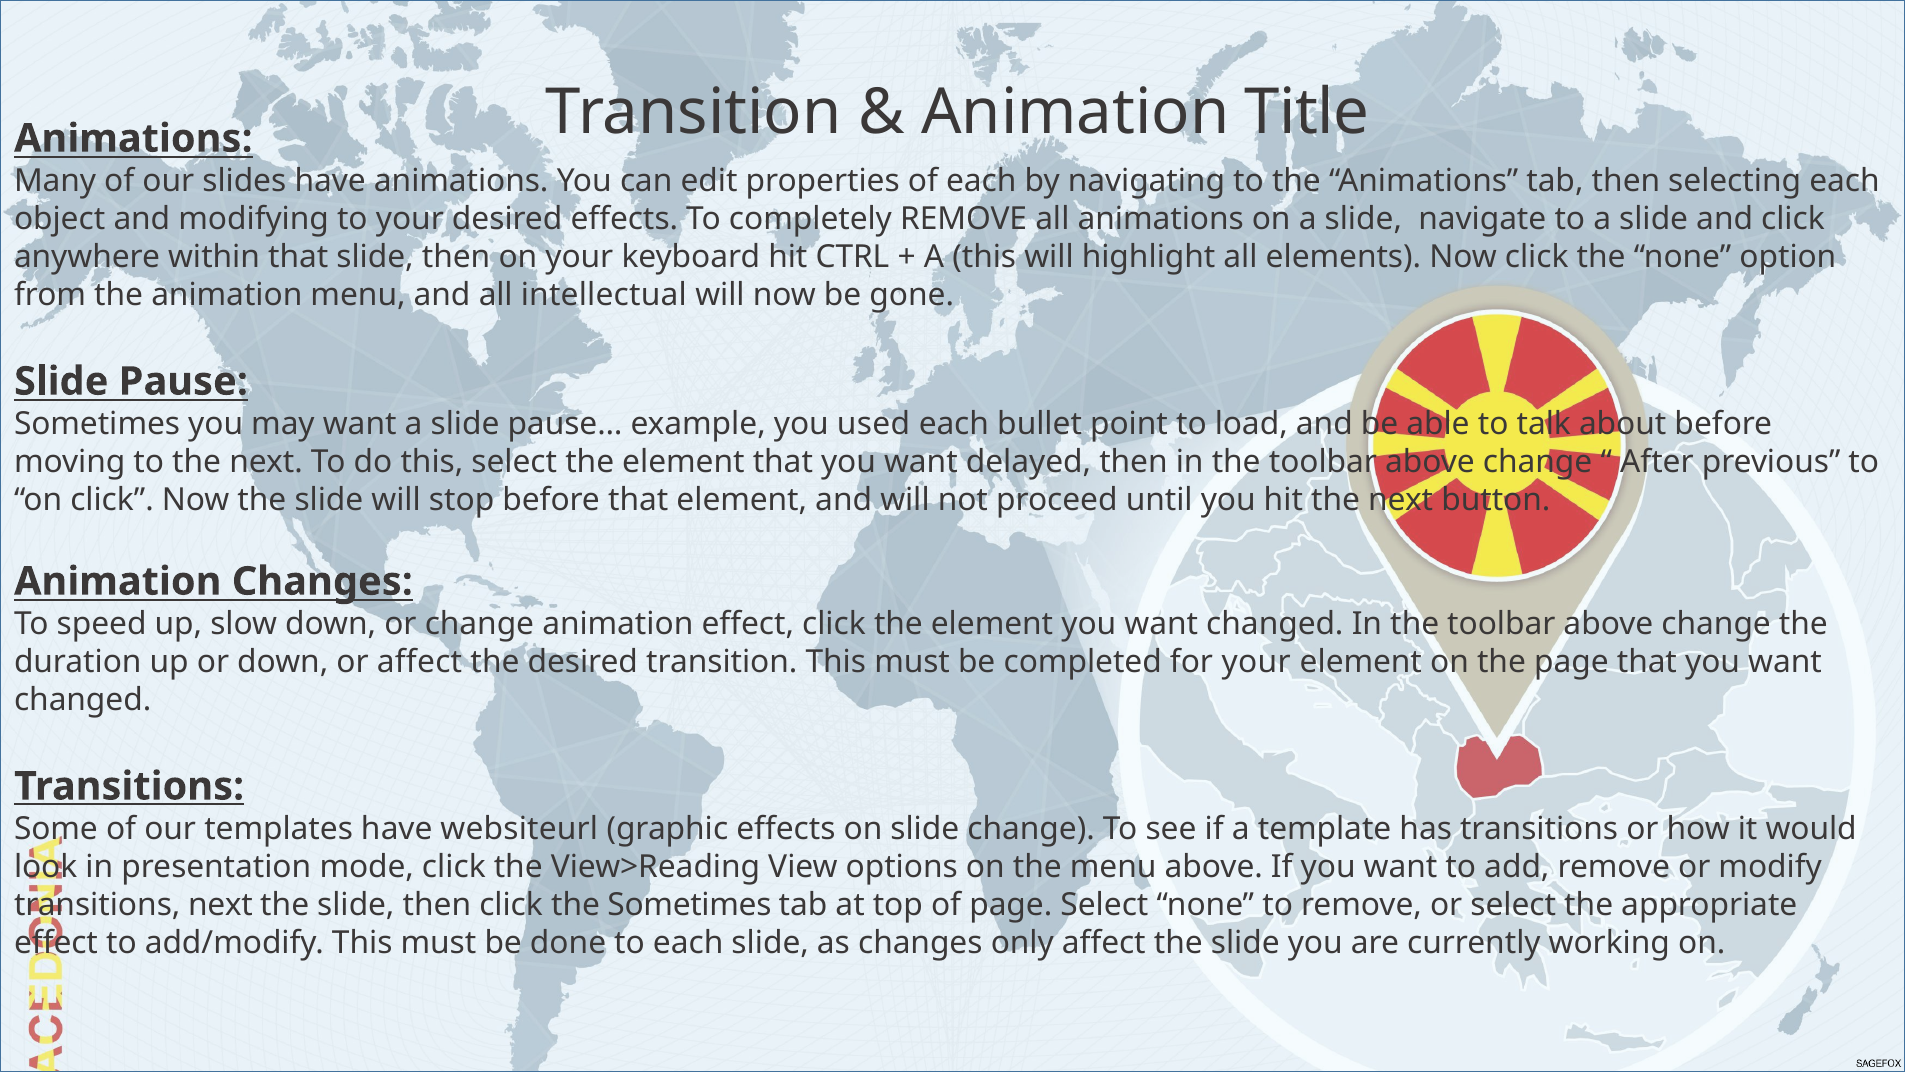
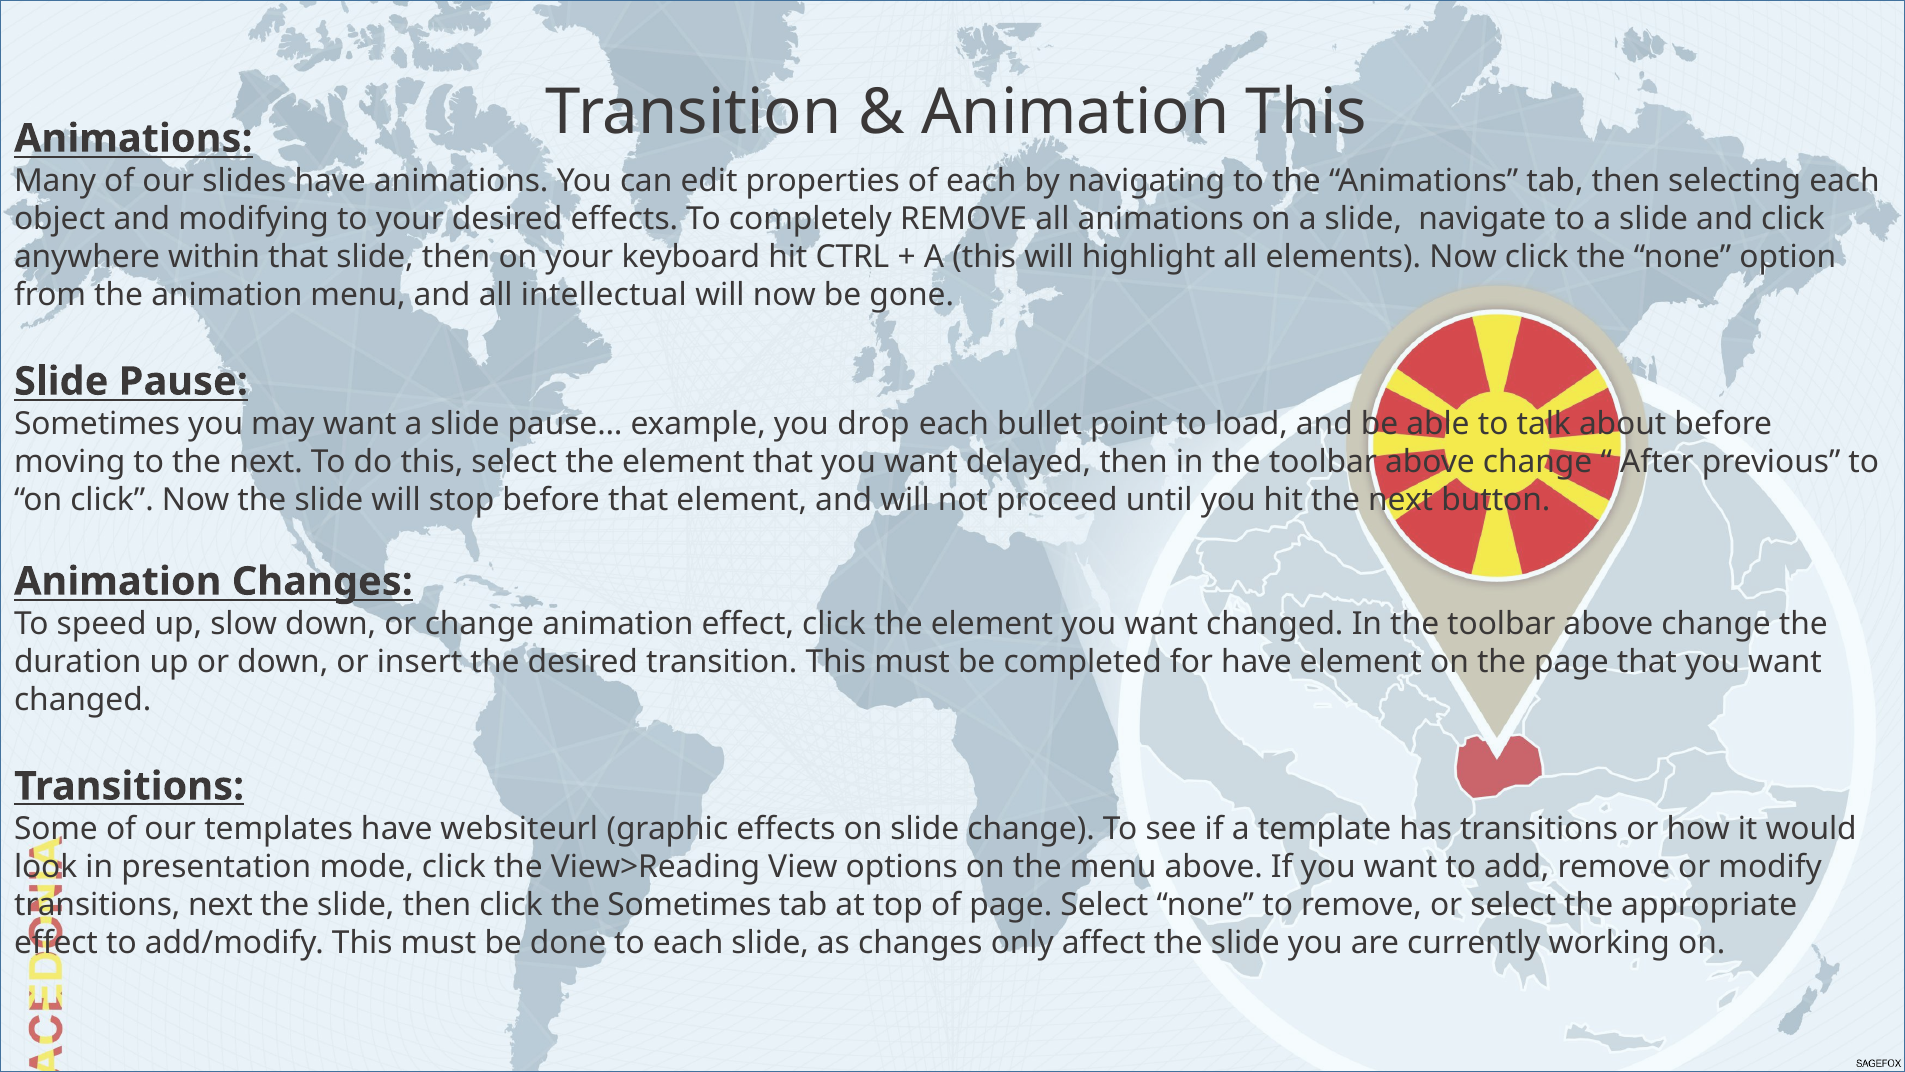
Animation Title: Title -> This
used: used -> drop
or affect: affect -> insert
for your: your -> have
